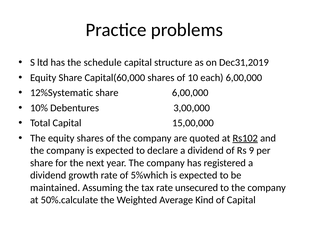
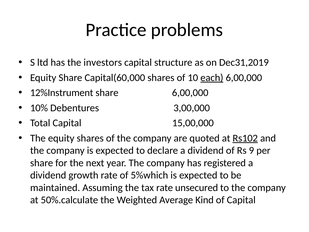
schedule: schedule -> investors
each underline: none -> present
12%Systematic: 12%Systematic -> 12%Instrument
